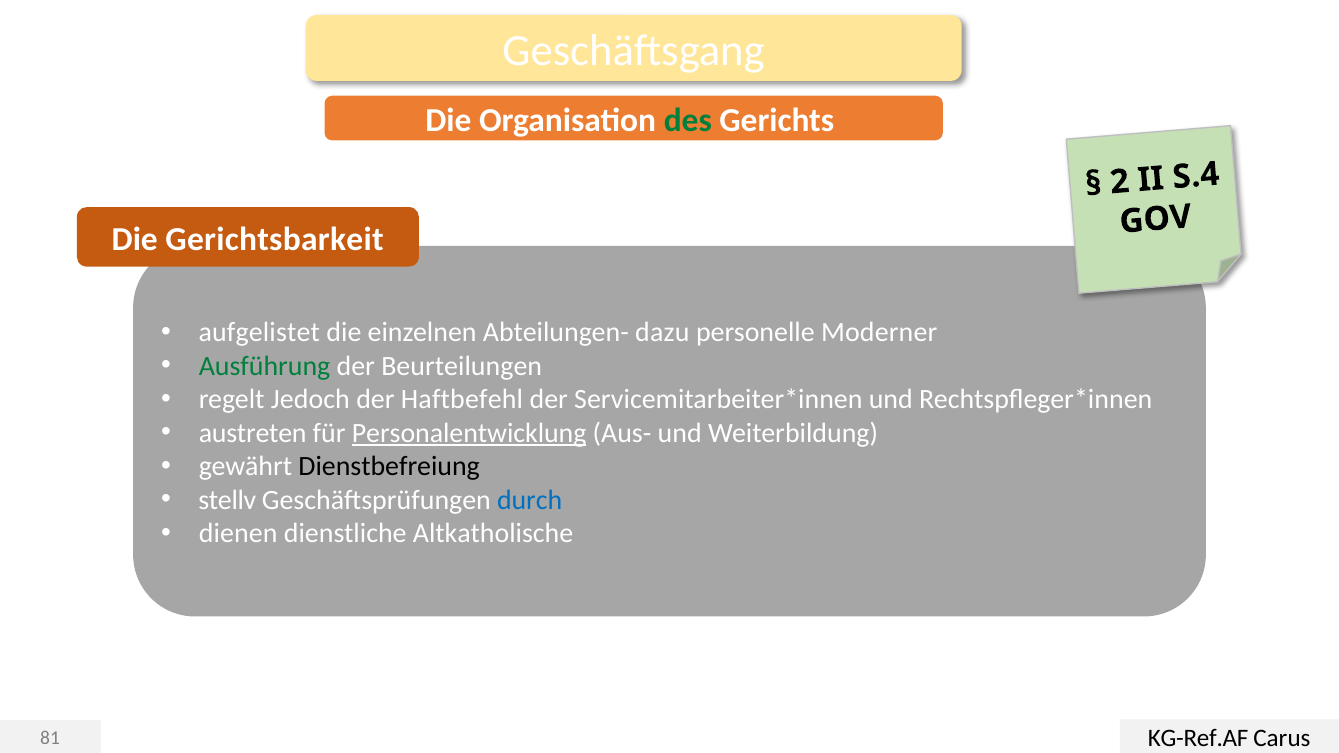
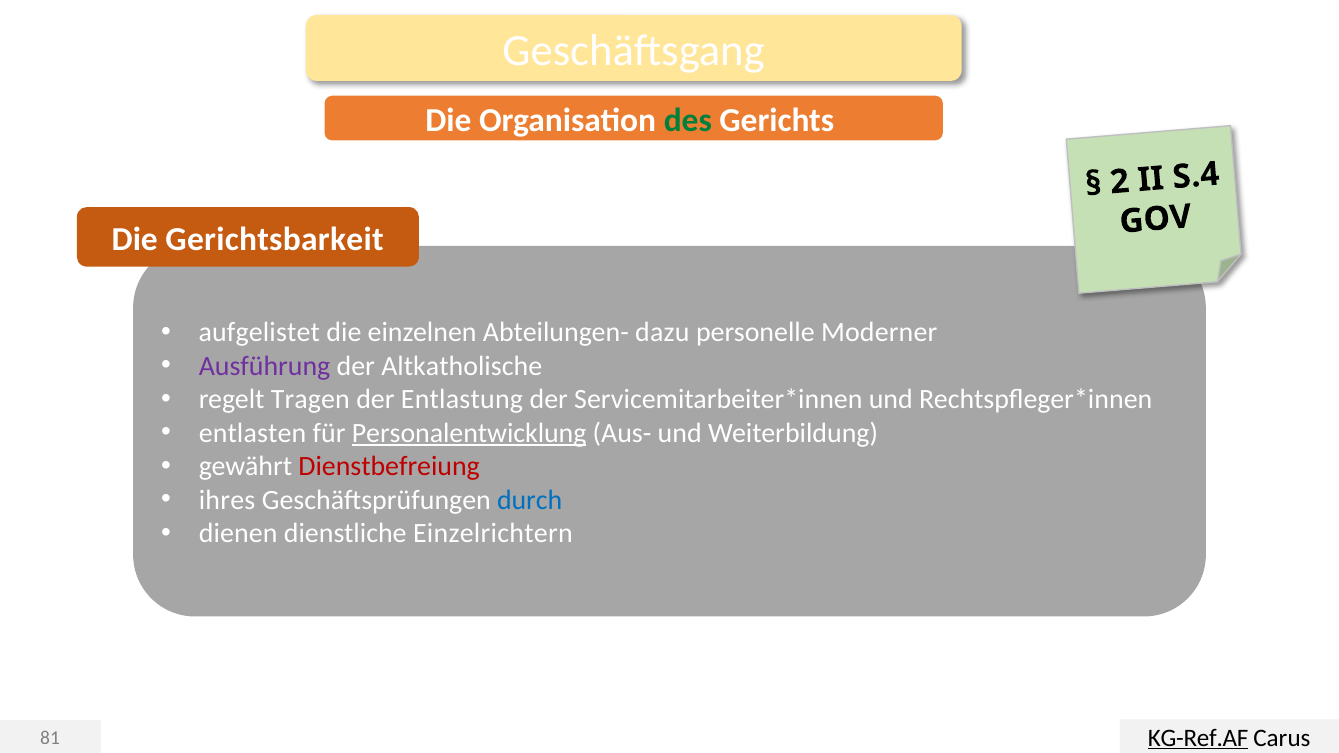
Ausführung colour: green -> purple
Beurteilungen: Beurteilungen -> Altkatholische
Jedoch: Jedoch -> Tragen
Haftbefehl: Haftbefehl -> Entlastung
austreten: austreten -> entlasten
Dienstbefreiung colour: black -> red
stellv: stellv -> ihres
Altkatholische: Altkatholische -> Einzelrichtern
KG-Ref.AF underline: none -> present
